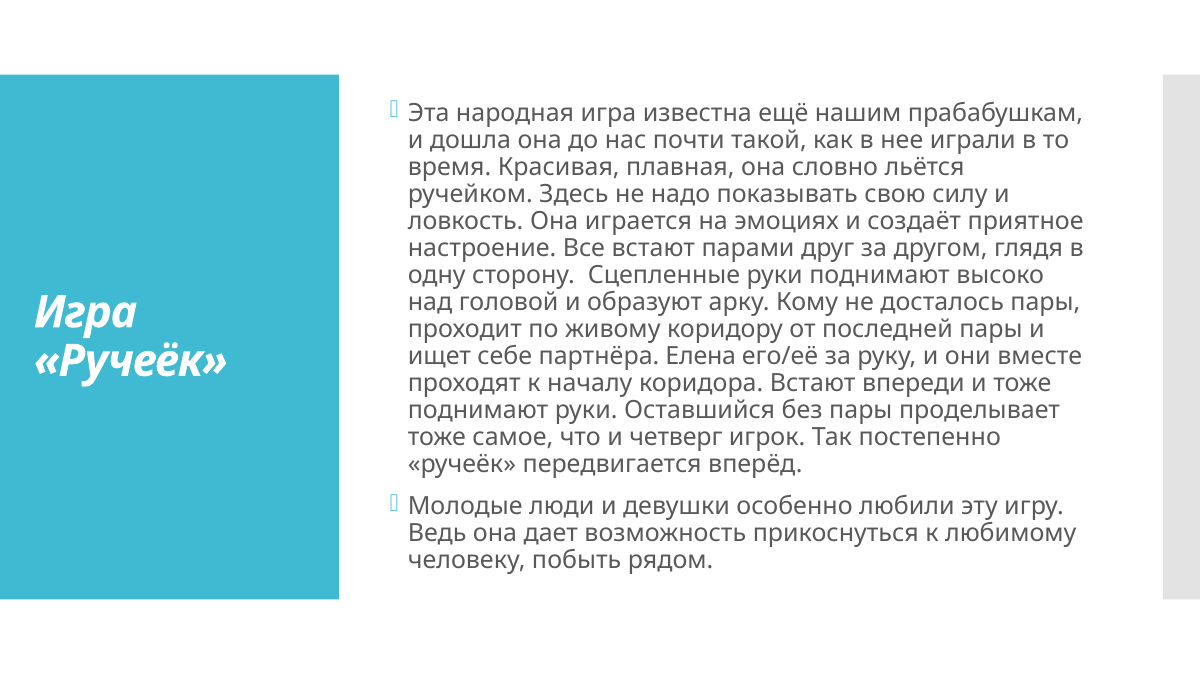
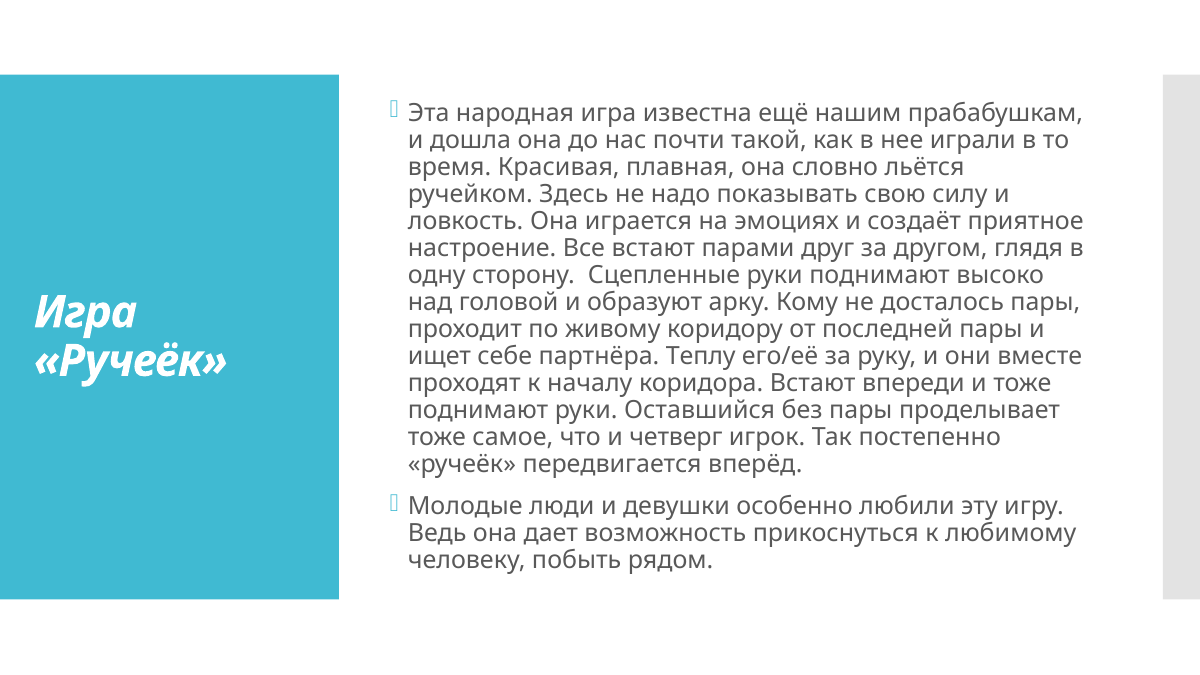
Елена: Елена -> Теплу
